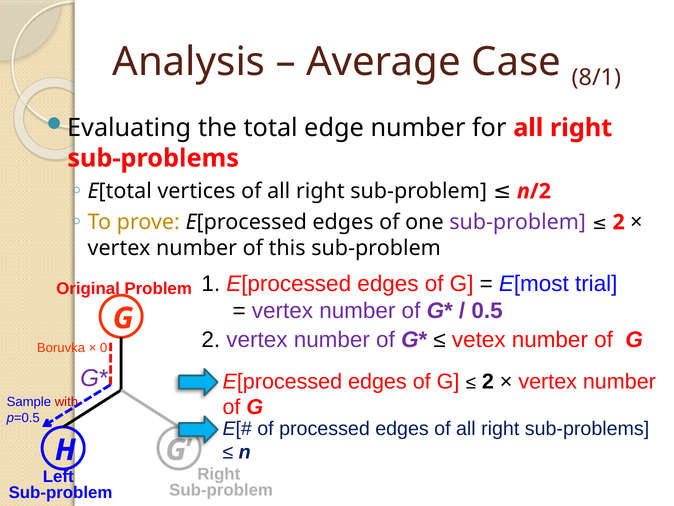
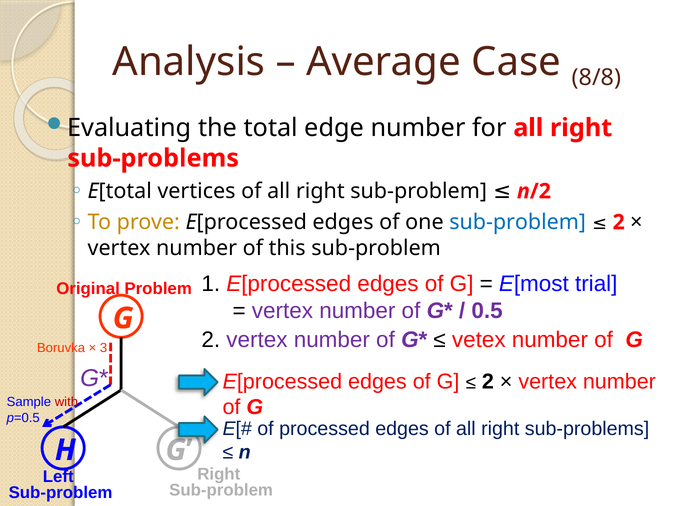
8/1: 8/1 -> 8/8
sub-problem at (518, 222) colour: purple -> blue
0: 0 -> 3
